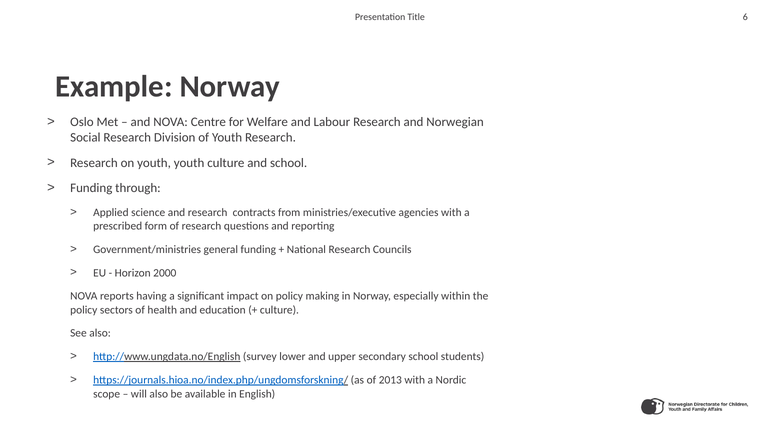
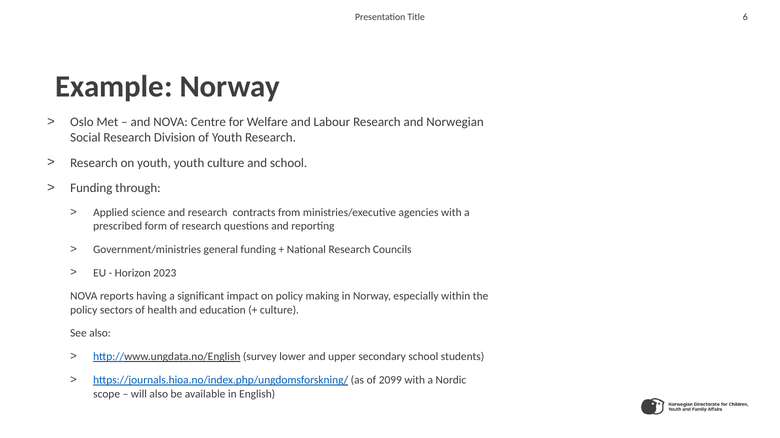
2000: 2000 -> 2023
2013: 2013 -> 2099
